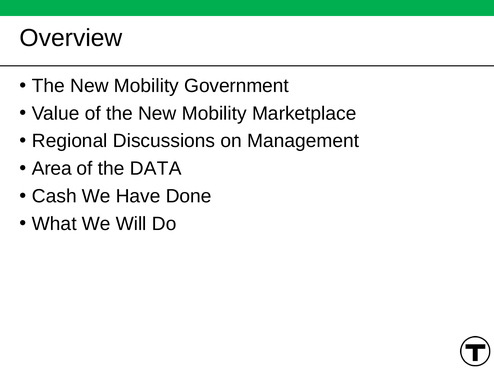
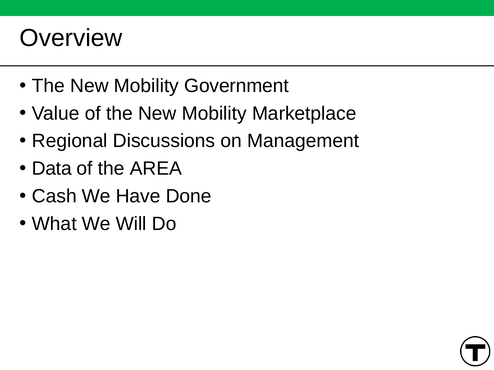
Area: Area -> Data
DATA: DATA -> AREA
